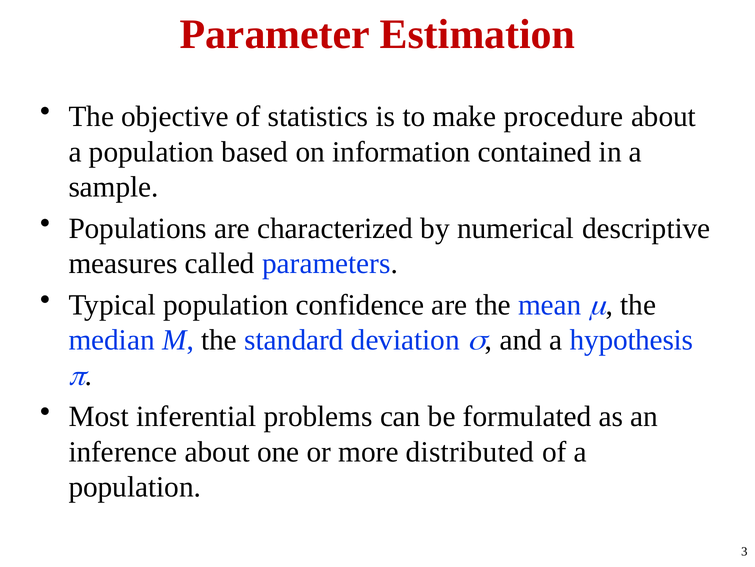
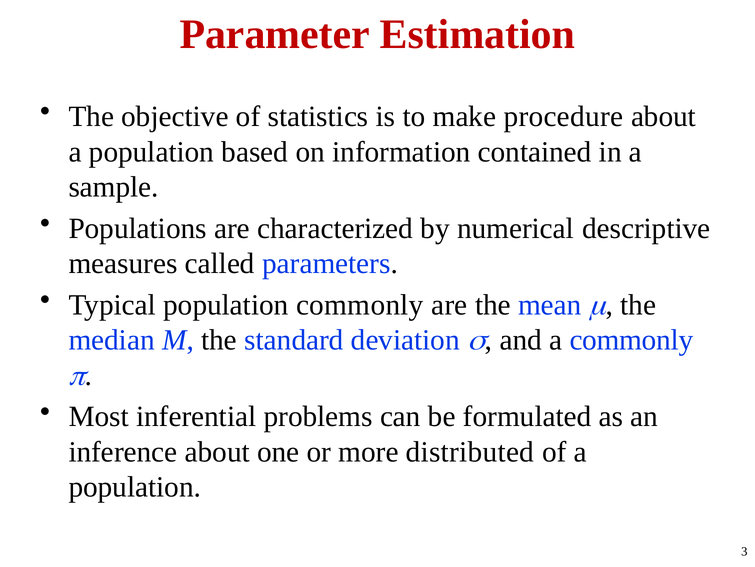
population confidence: confidence -> commonly
a hypothesis: hypothesis -> commonly
